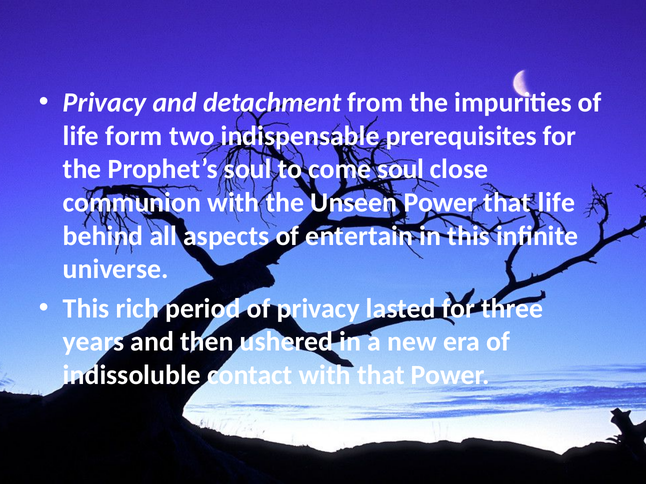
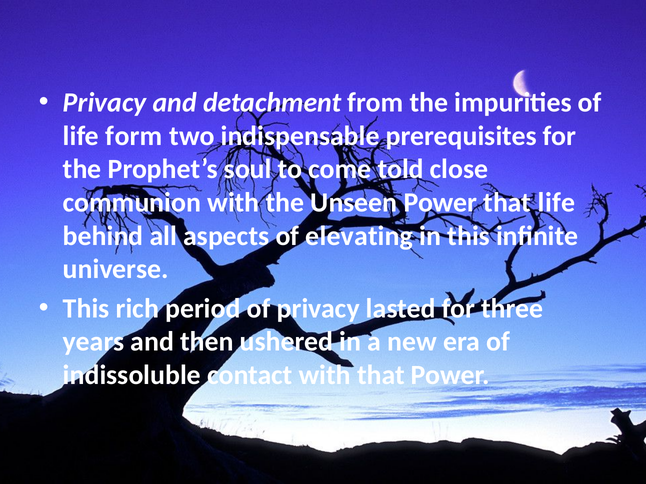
come soul: soul -> told
entertain: entertain -> elevating
